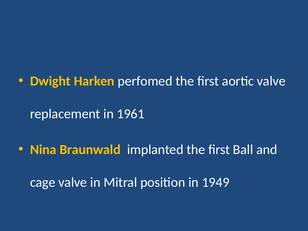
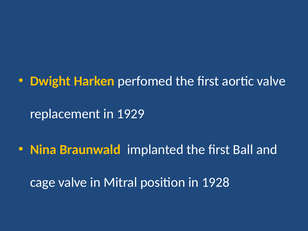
1961: 1961 -> 1929
1949: 1949 -> 1928
